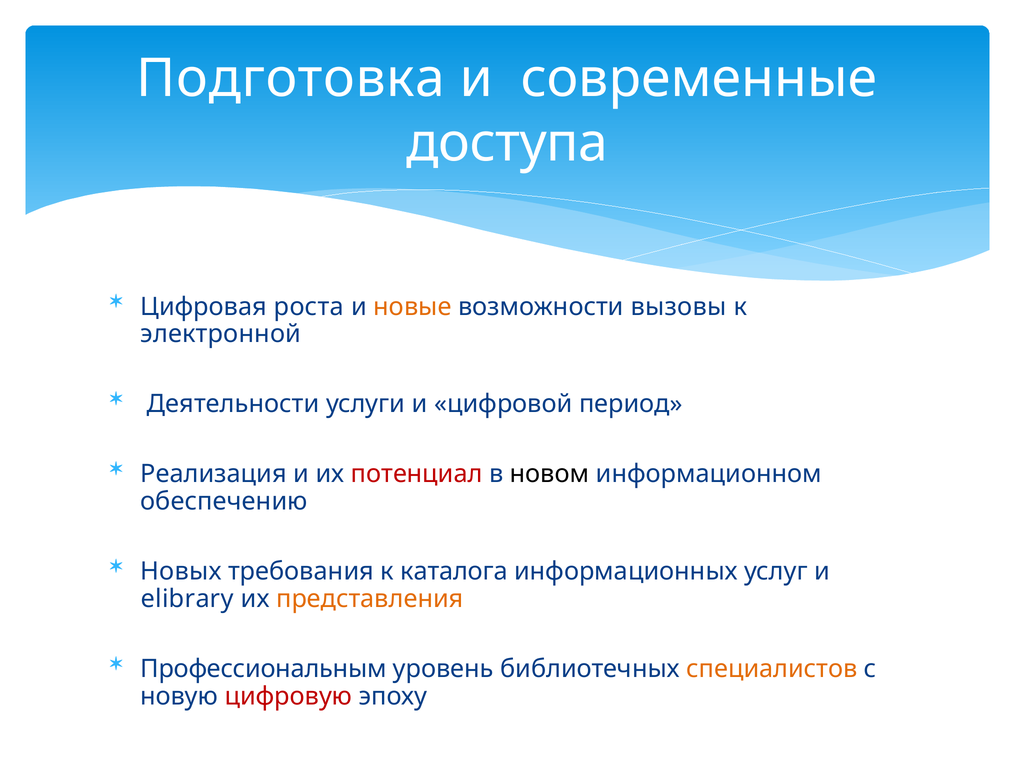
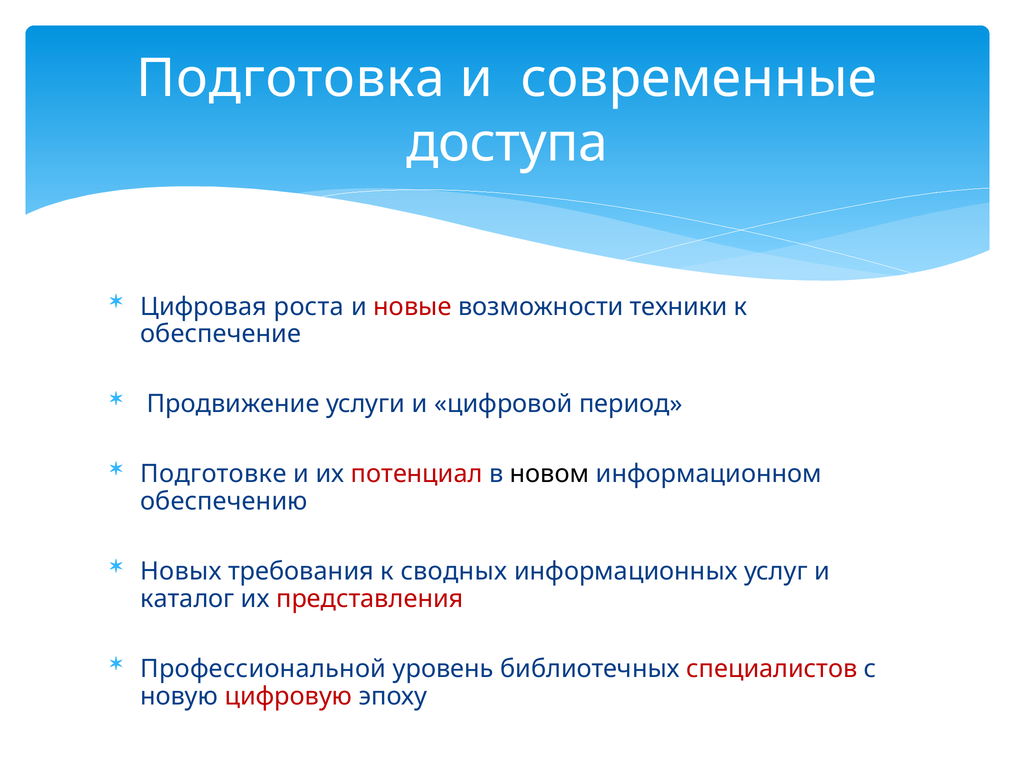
новые colour: orange -> red
вызовы: вызовы -> техники
электронной: электронной -> обеспечение
Деятельности: Деятельности -> Продвижение
Реализация: Реализация -> Подготовке
каталога: каталога -> сводных
elibrary: elibrary -> каталог
представления colour: orange -> red
Профессиональным: Профессиональным -> Профессиональной
специалистов colour: orange -> red
